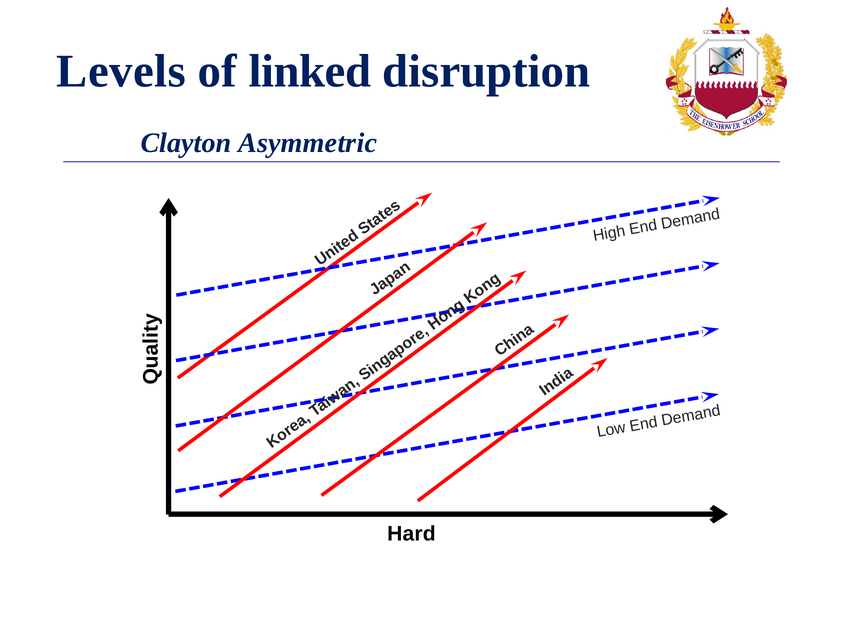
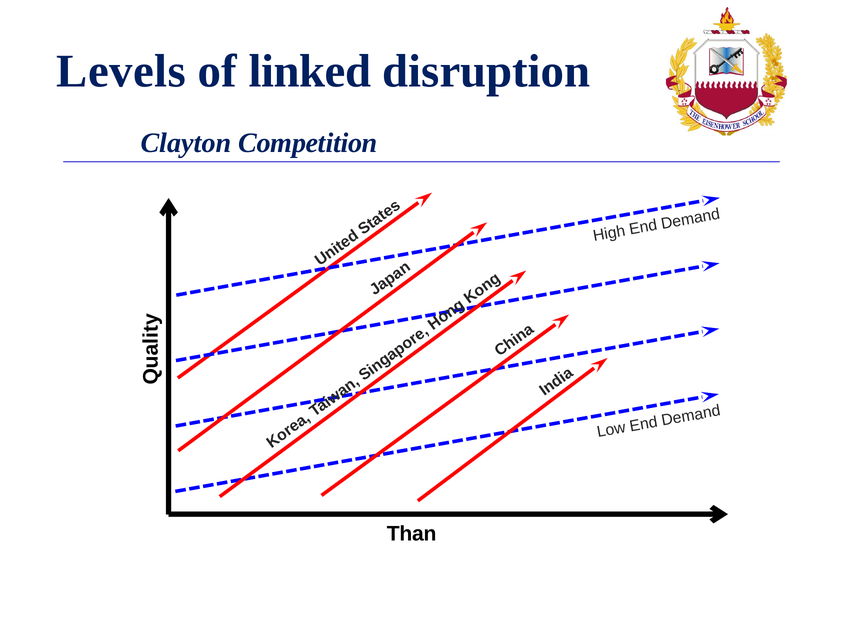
Asymmetric: Asymmetric -> Competition
Hard: Hard -> Than
